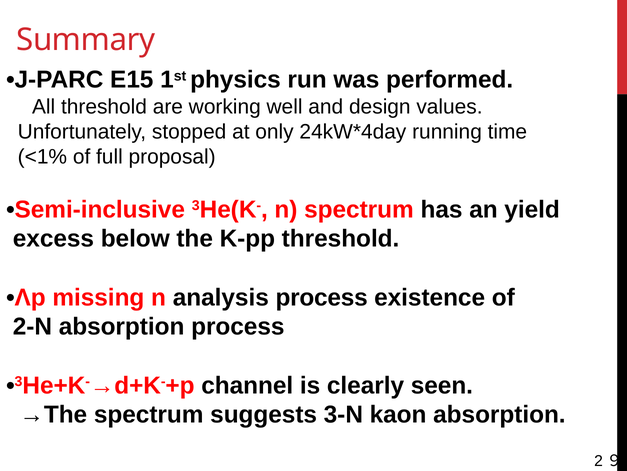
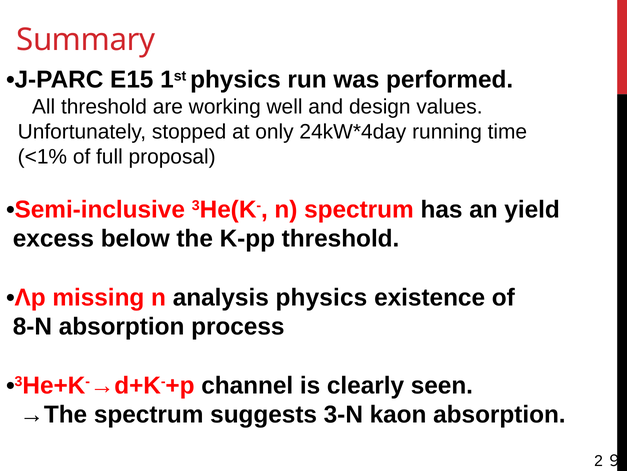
analysis process: process -> physics
2-N: 2-N -> 8-N
